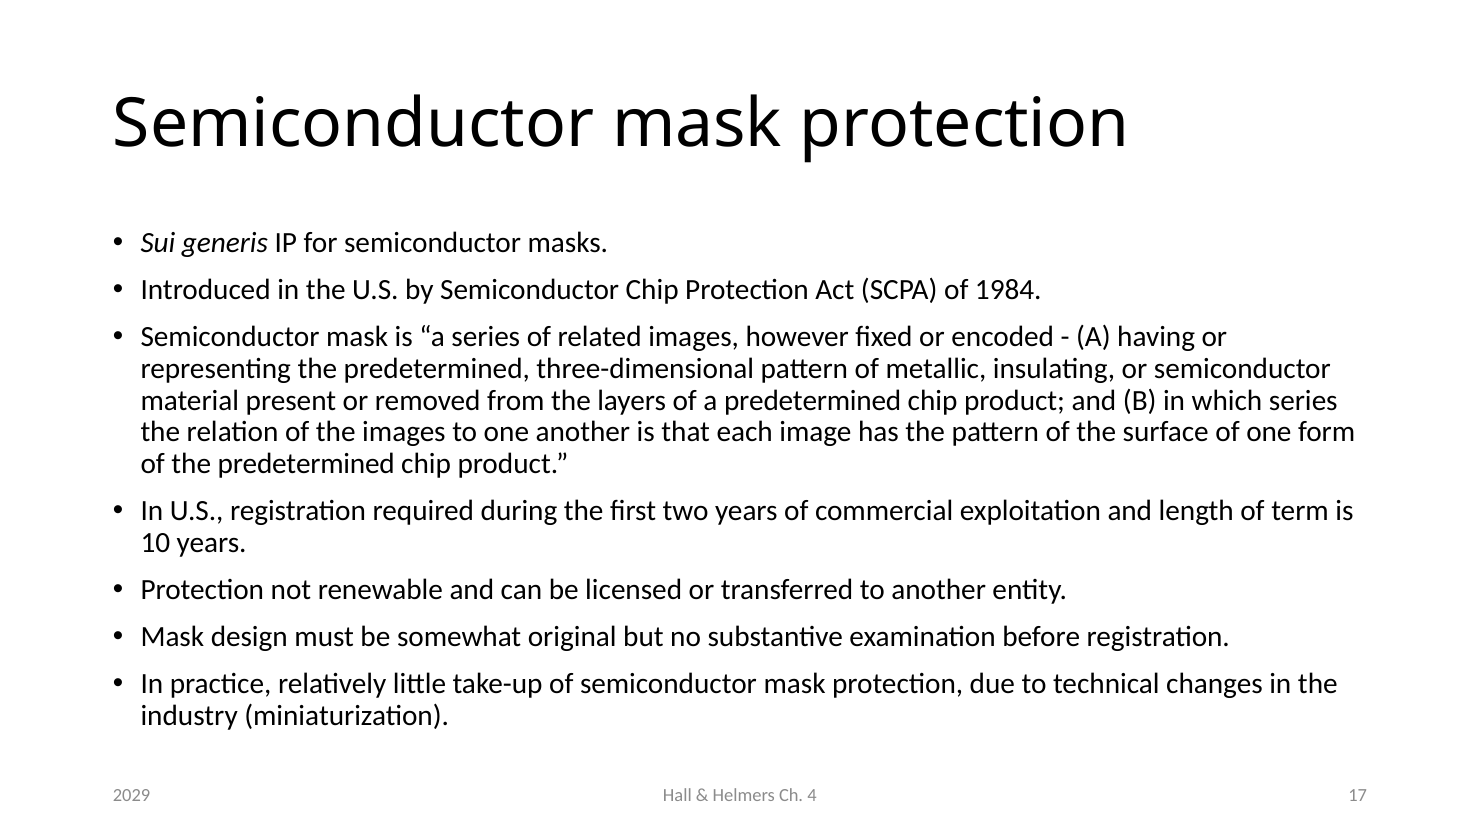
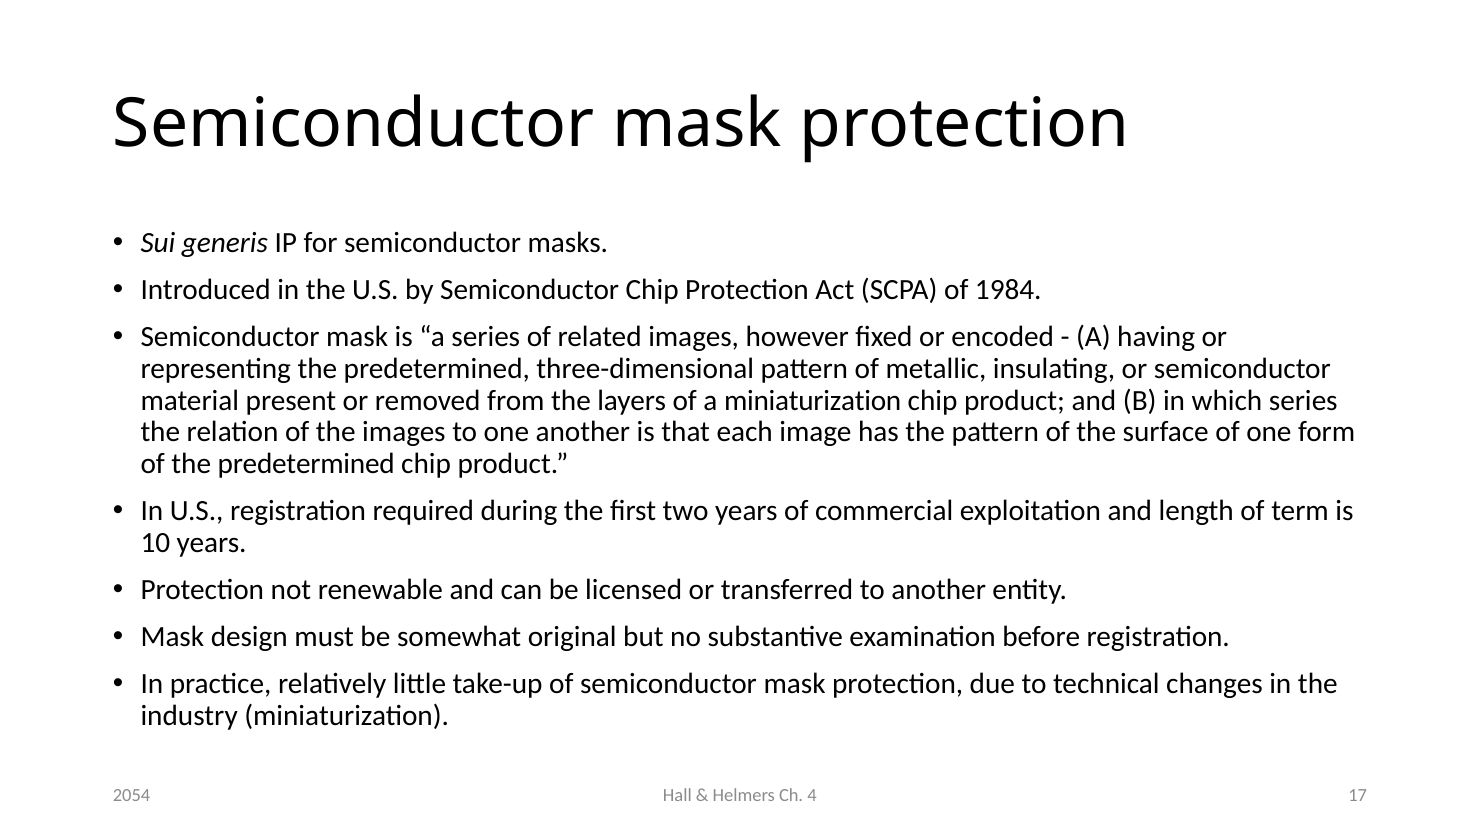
a predetermined: predetermined -> miniaturization
2029: 2029 -> 2054
